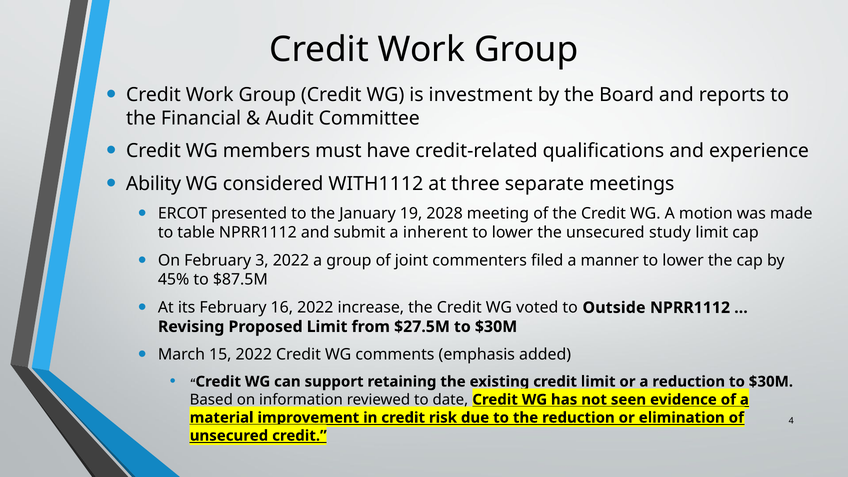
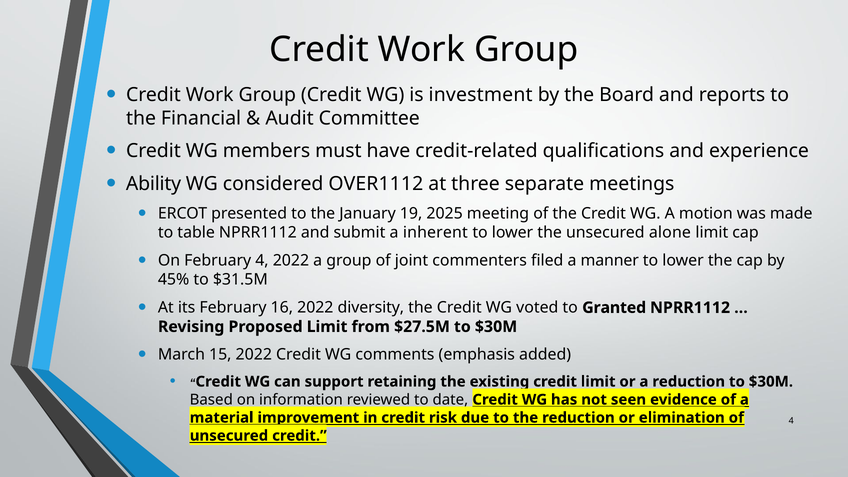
WITH1112: WITH1112 -> OVER1112
2028: 2028 -> 2025
study: study -> alone
February 3: 3 -> 4
$87.5M: $87.5M -> $31.5M
increase: increase -> diversity
Outside: Outside -> Granted
